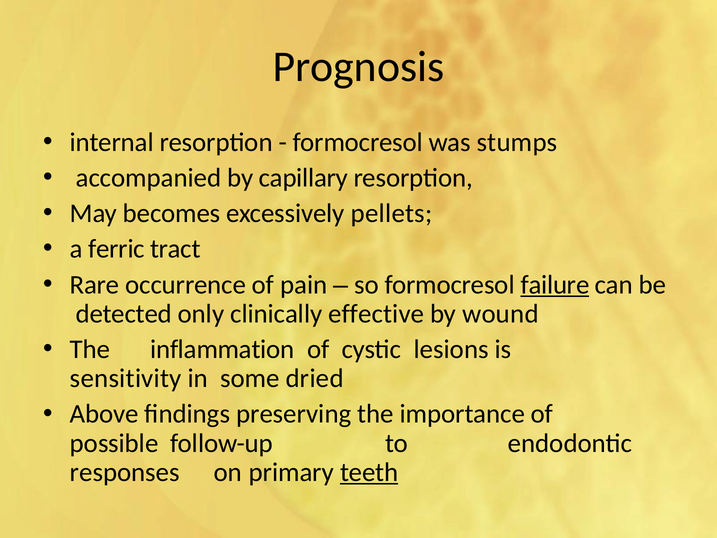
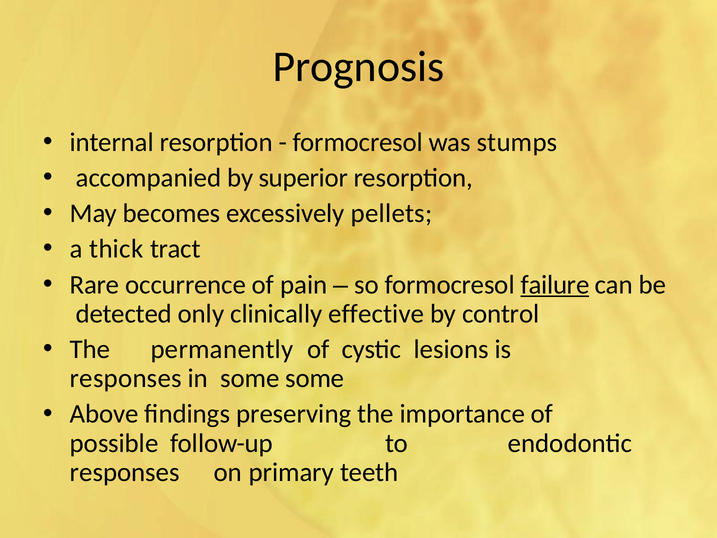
capillary: capillary -> superior
ferric: ferric -> thick
wound: wound -> control
inflammation: inflammation -> permanently
sensitivity at (126, 378): sensitivity -> responses
some dried: dried -> some
teeth underline: present -> none
